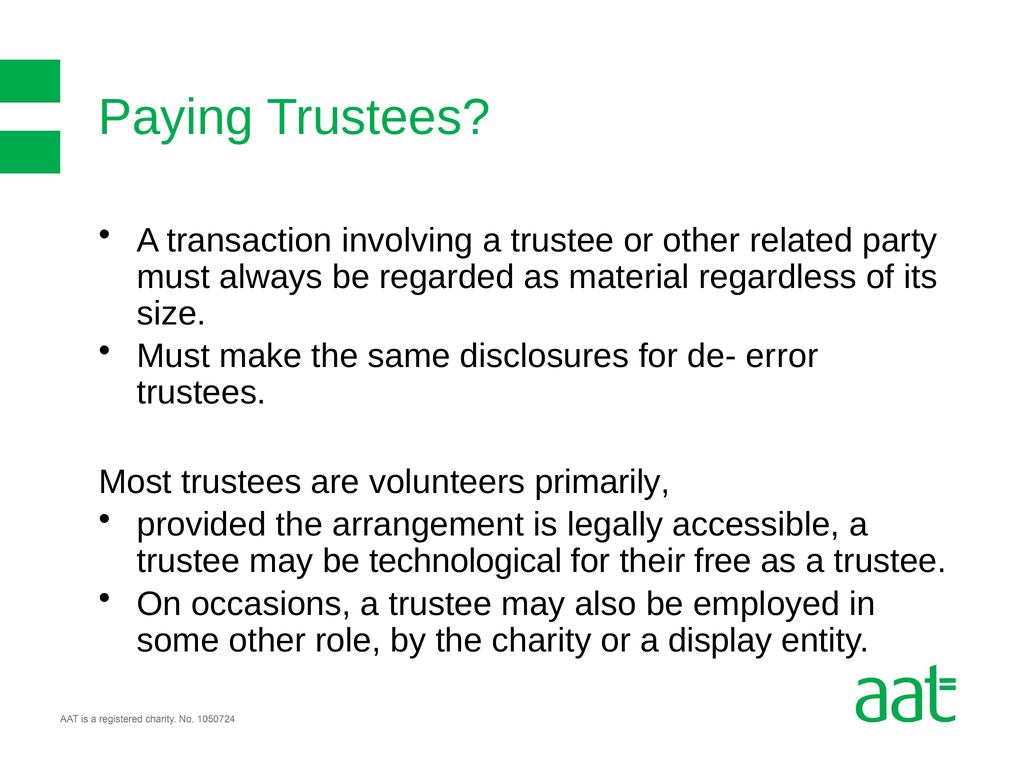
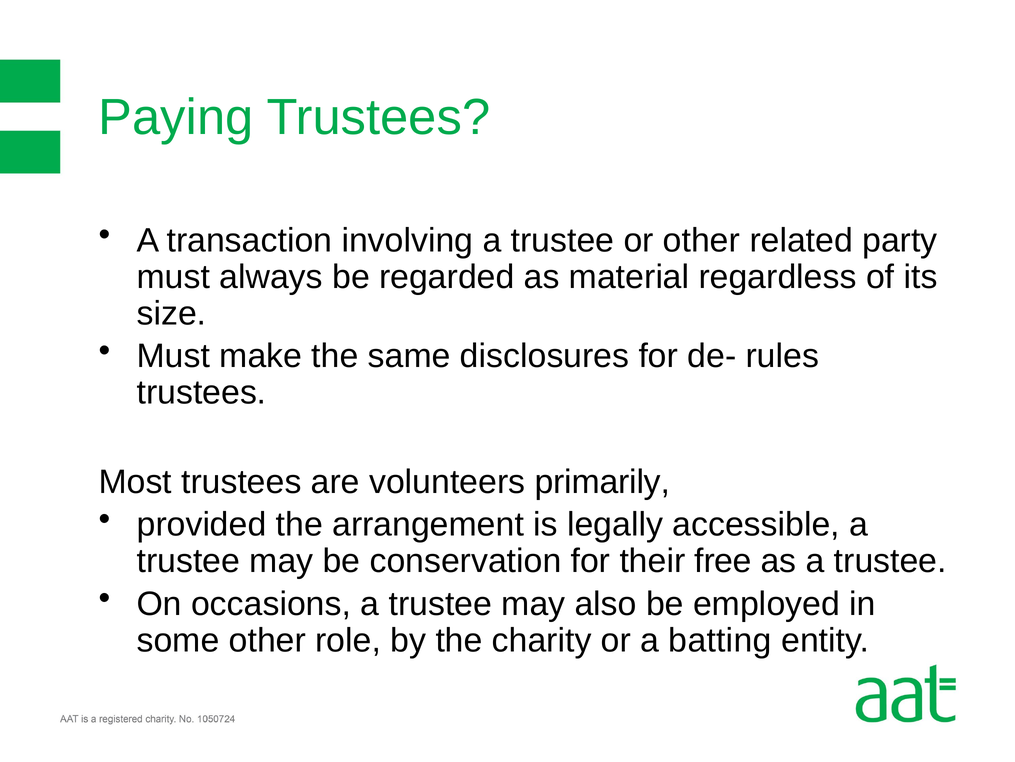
error: error -> rules
technological: technological -> conservation
display: display -> batting
